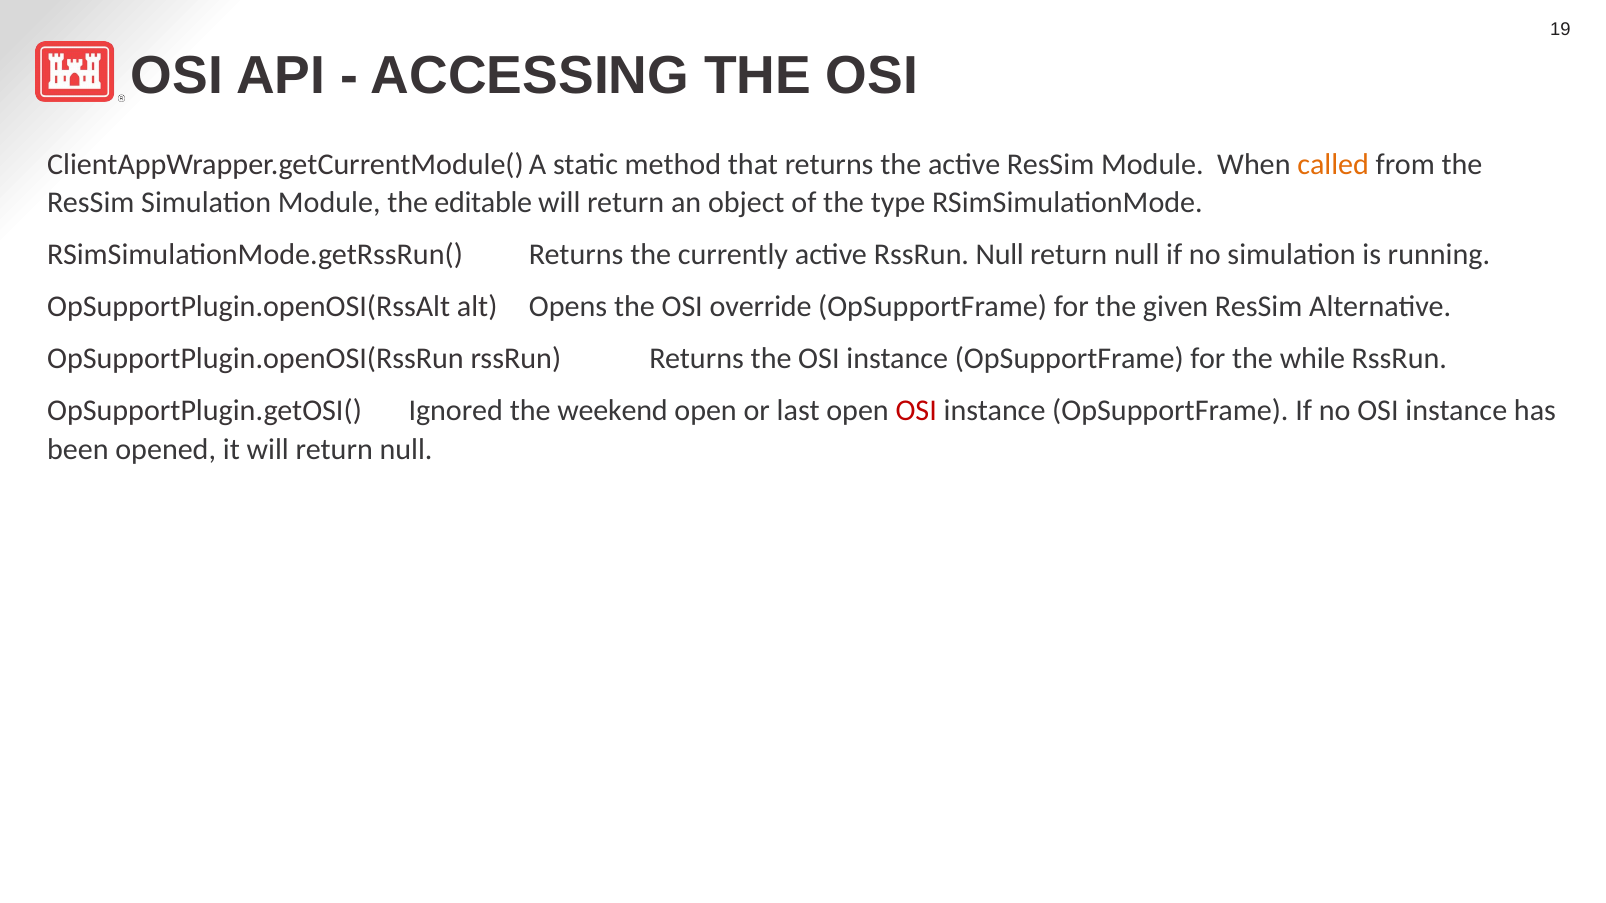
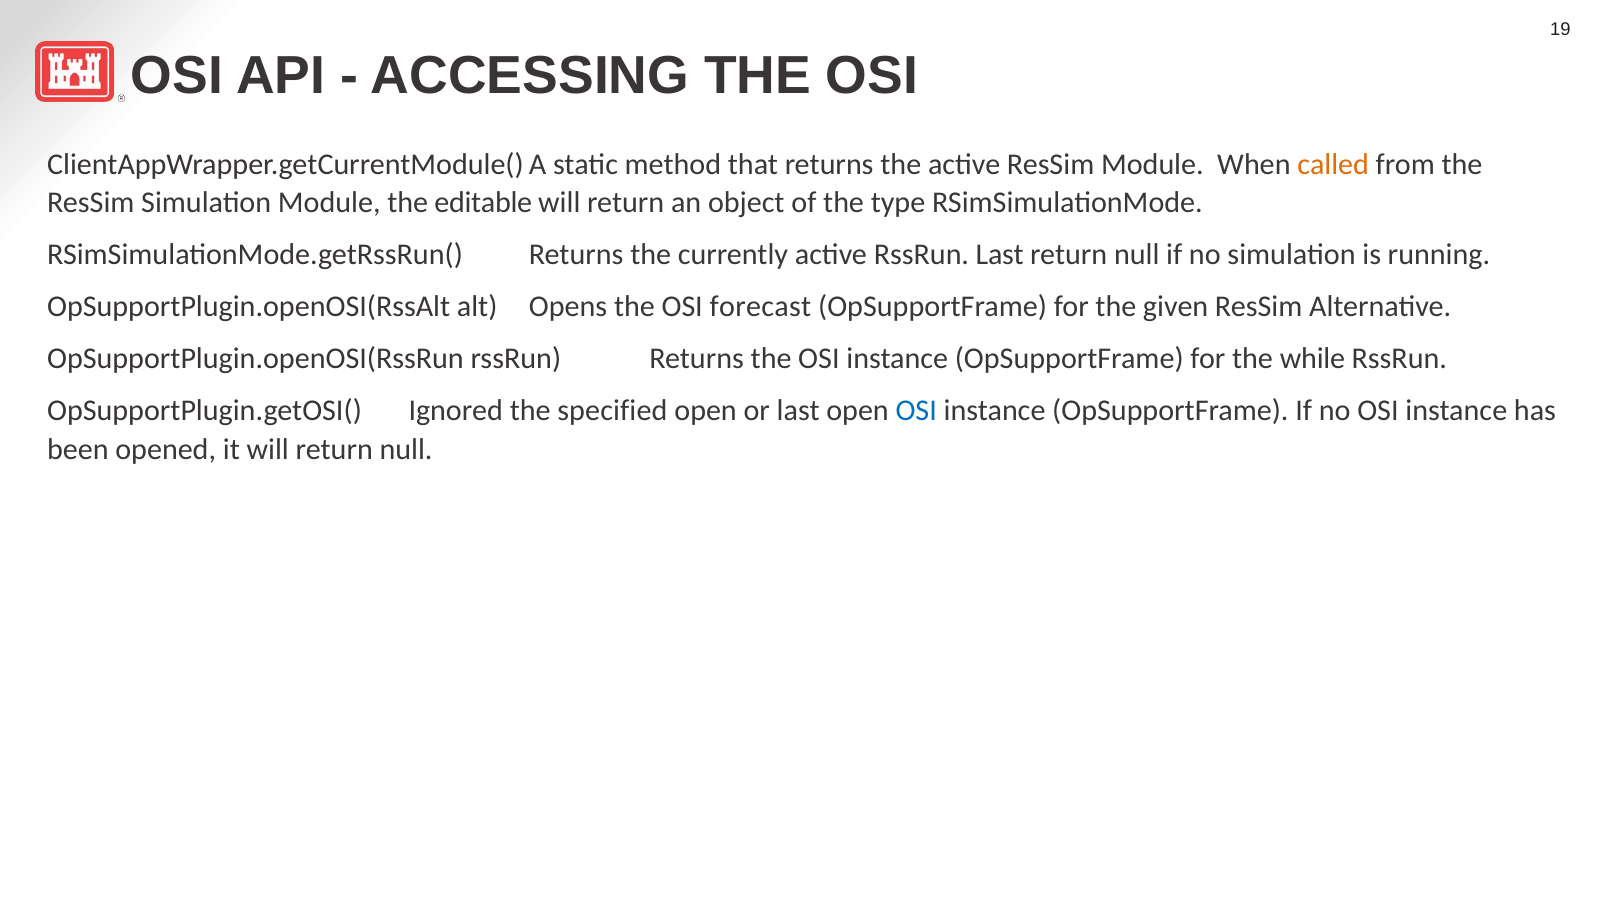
RssRun Null: Null -> Last
override: override -> forecast
weekend: weekend -> specified
OSI at (916, 411) colour: red -> blue
